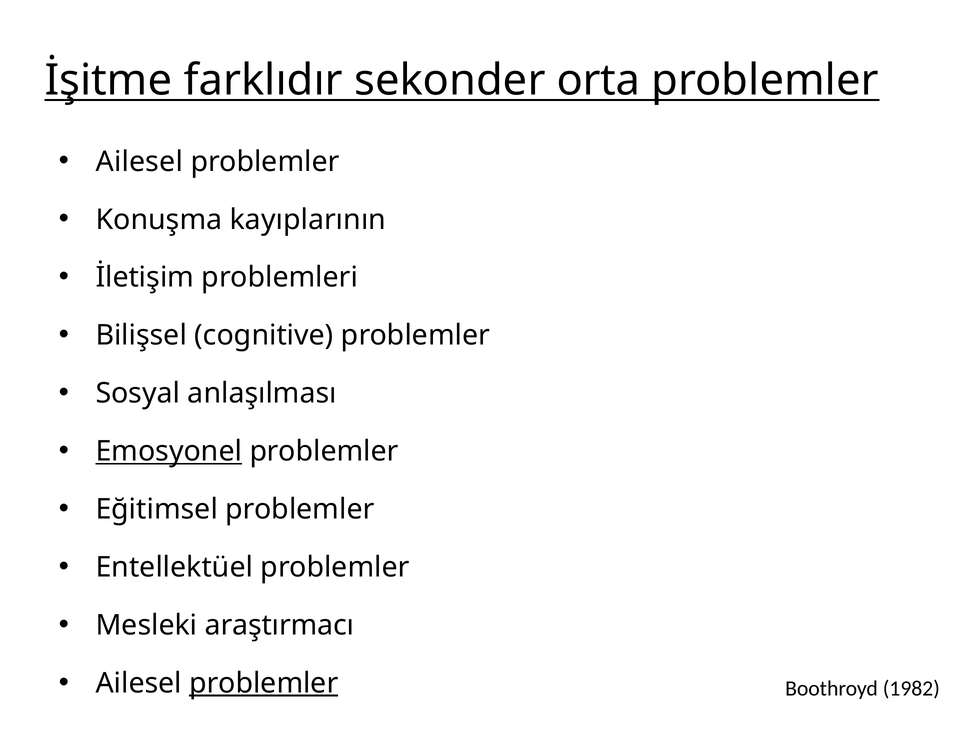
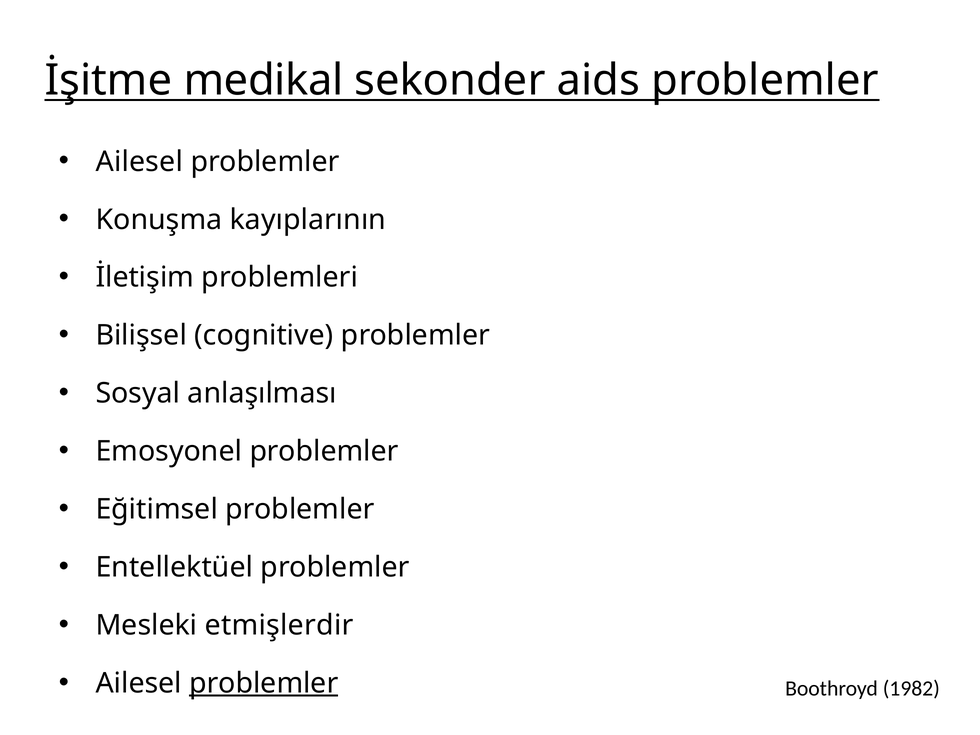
farklıdır: farklıdır -> medikal
orta: orta -> aids
Emosyonel underline: present -> none
araştırmacı: araştırmacı -> etmişlerdir
